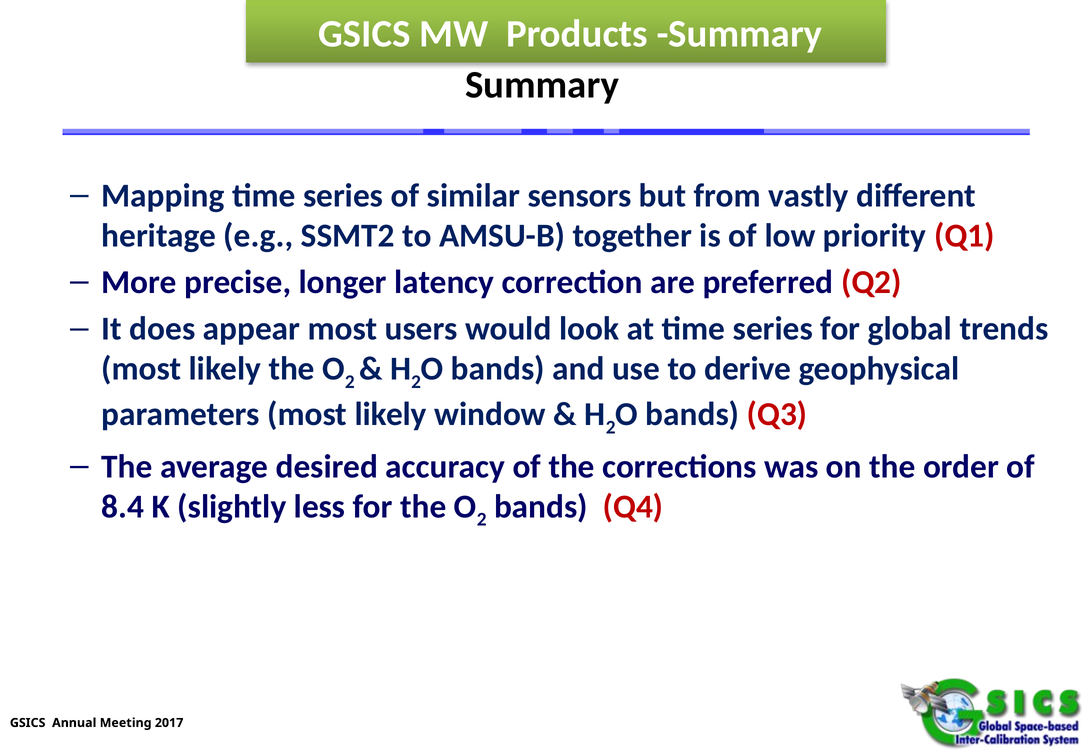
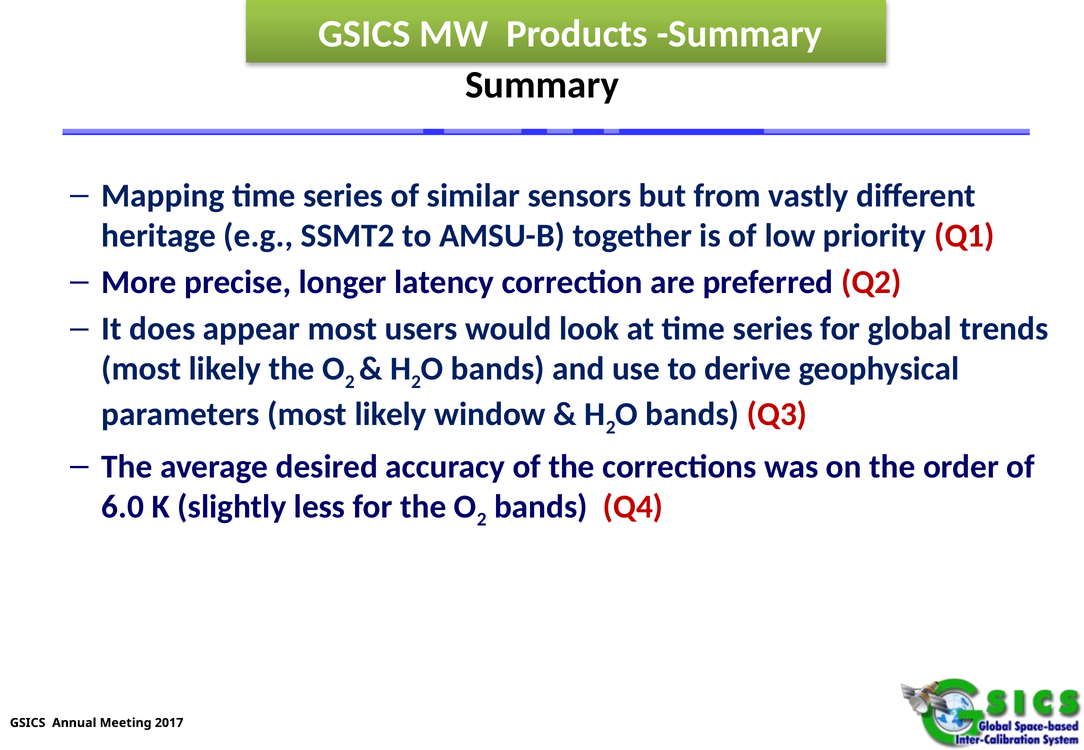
8.4: 8.4 -> 6.0
